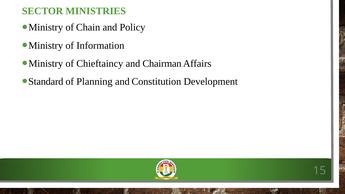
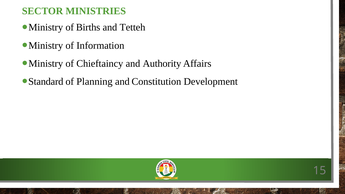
Chain: Chain -> Births
Policy: Policy -> Tetteh
Chairman: Chairman -> Authority
